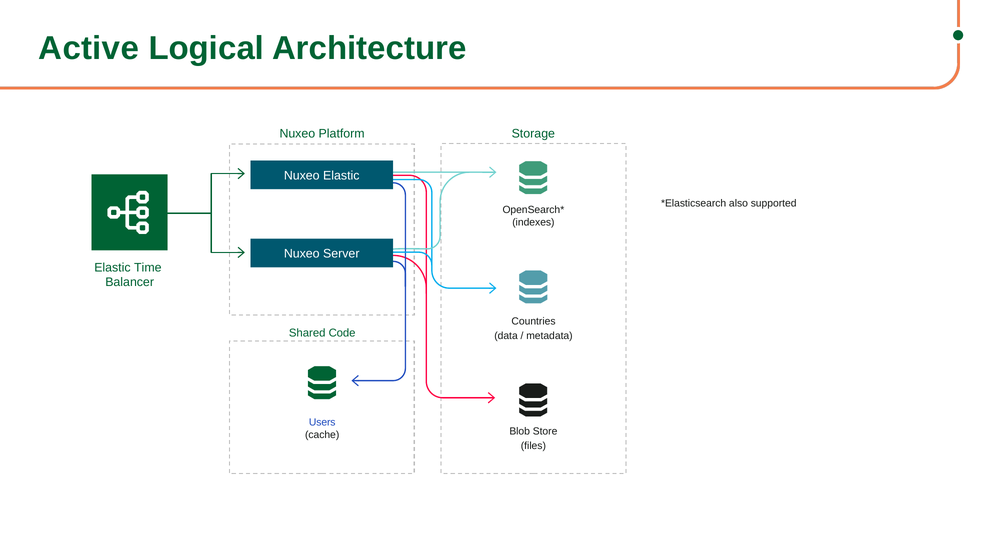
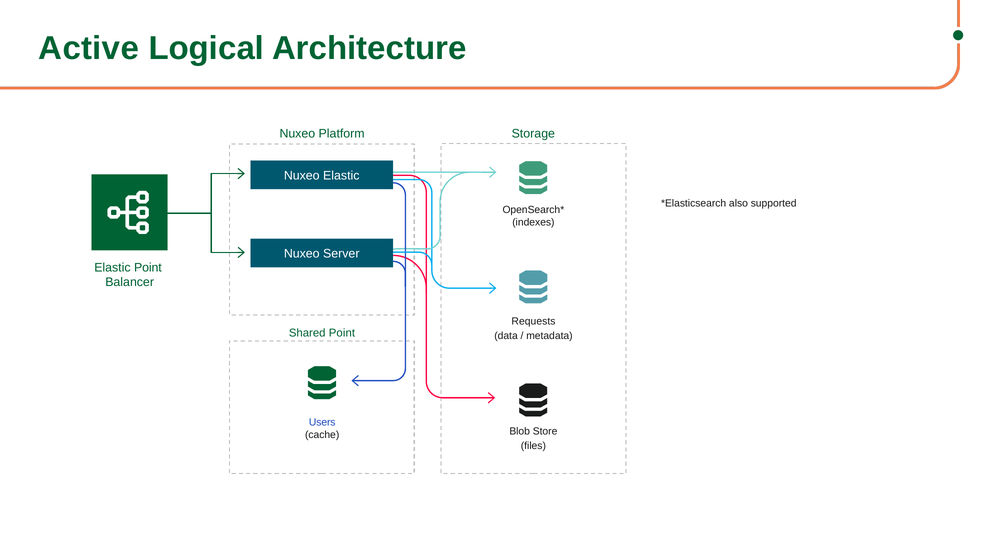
Elastic Time: Time -> Point
Countries: Countries -> Requests
Shared Code: Code -> Point
